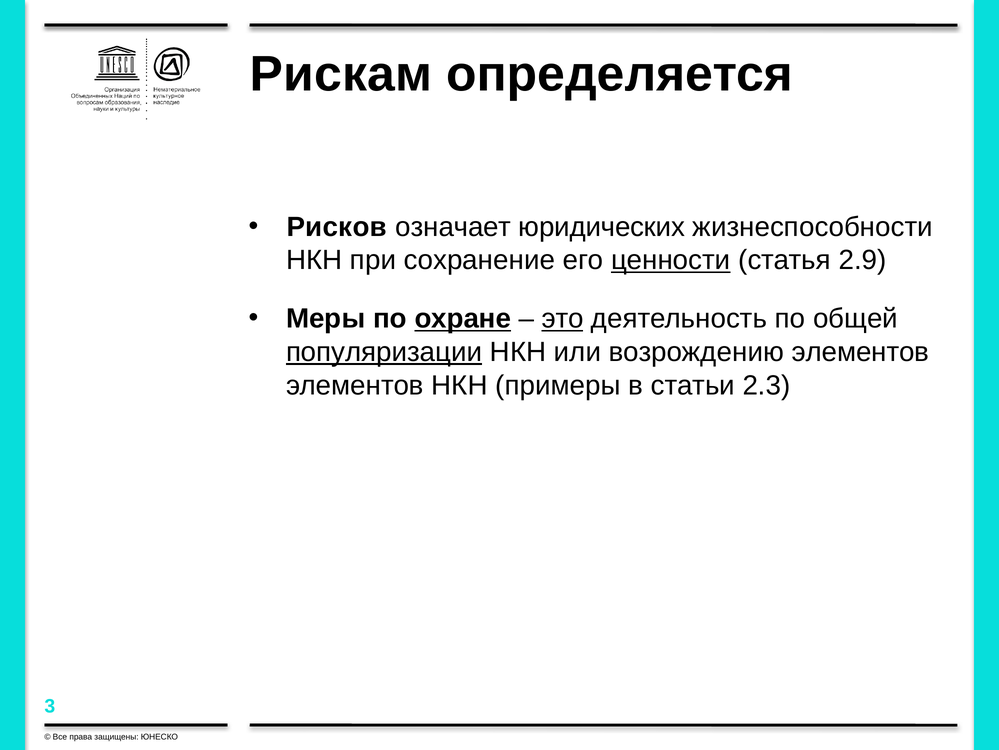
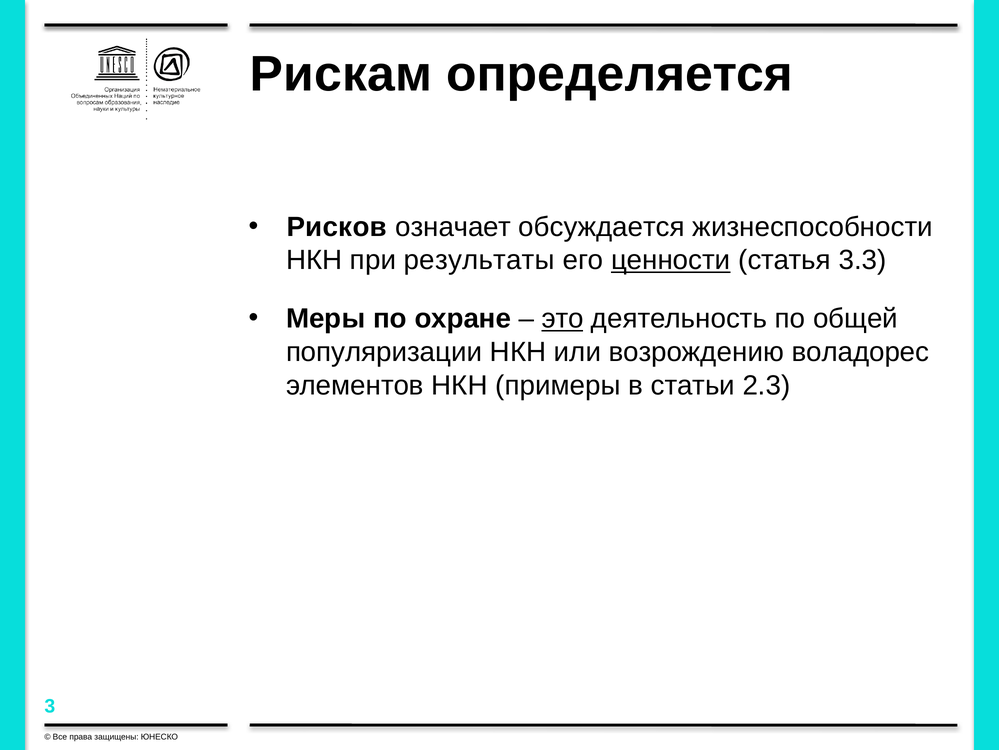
юридических: юридических -> обсуждается
сохранение: сохранение -> результаты
2.9: 2.9 -> 3.3
охране underline: present -> none
популяризации underline: present -> none
возрождению элементов: элементов -> воладорес
